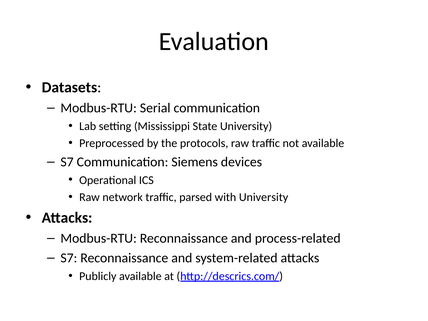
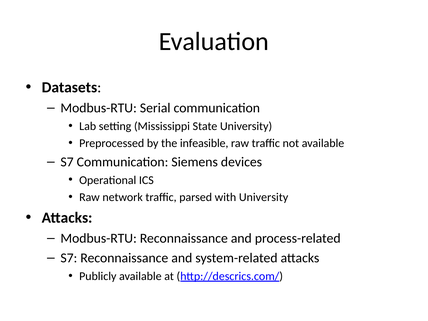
protocols: protocols -> infeasible
